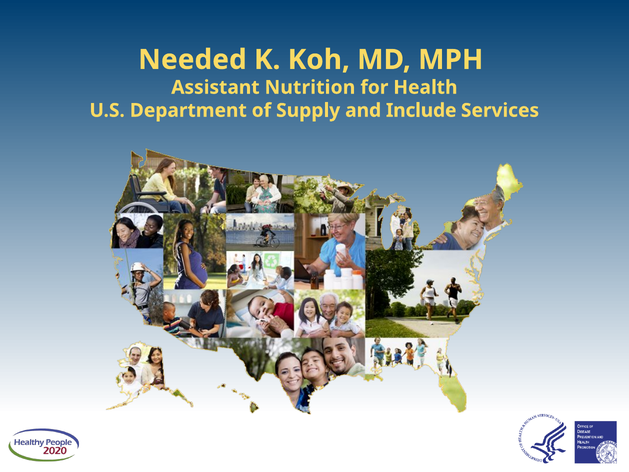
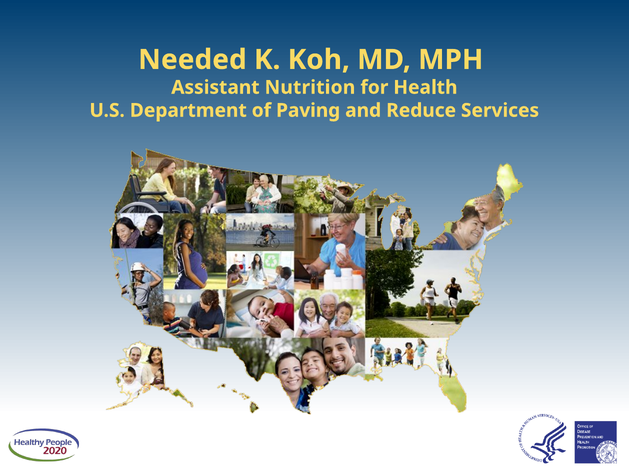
Supply: Supply -> Paving
Include: Include -> Reduce
